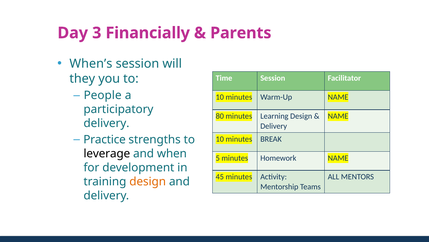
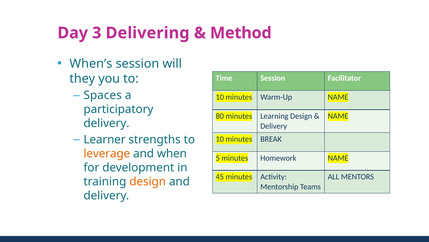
Financially: Financially -> Delivering
Parents: Parents -> Method
People: People -> Spaces
Practice: Practice -> Learner
leverage colour: black -> orange
